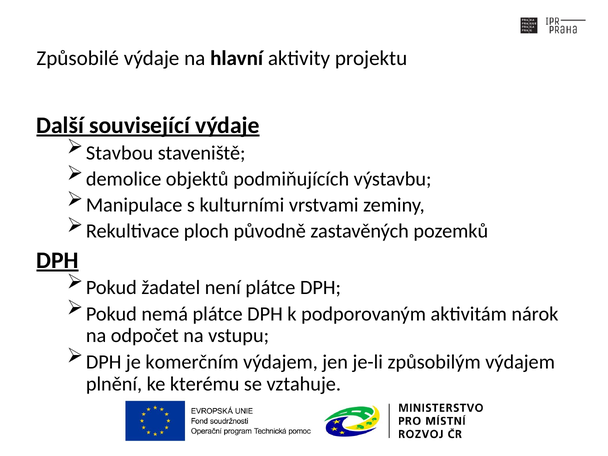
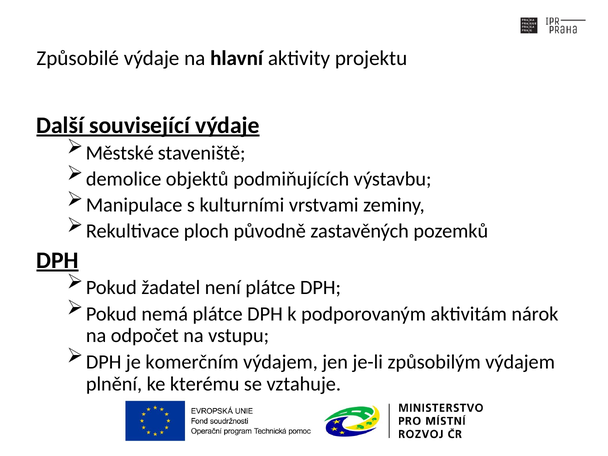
Stavbou: Stavbou -> Městské
